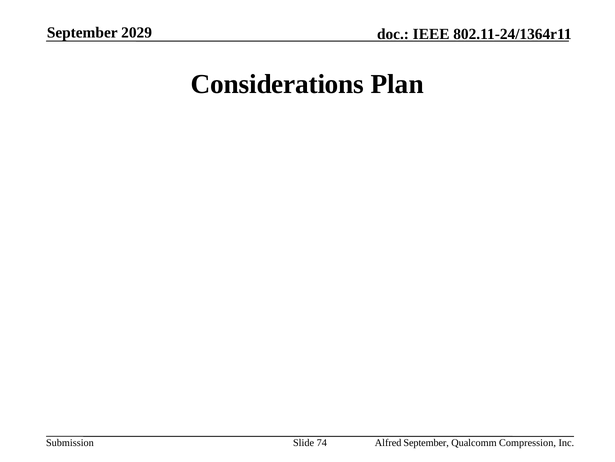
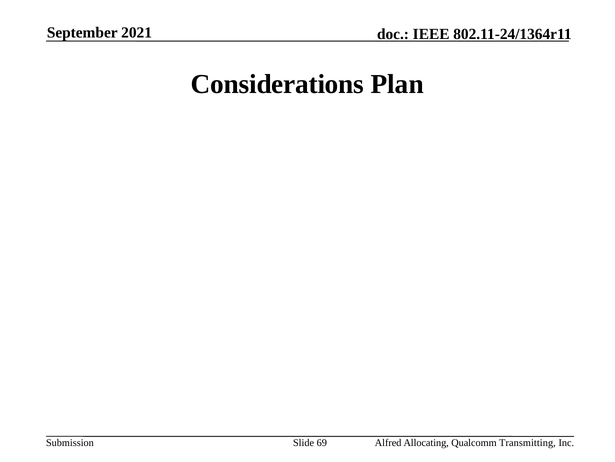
2029: 2029 -> 2021
74: 74 -> 69
Alfred September: September -> Allocating
Compression: Compression -> Transmitting
